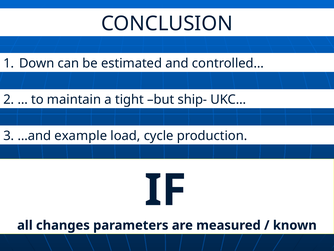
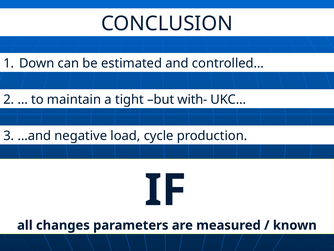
ship-: ship- -> with-
example: example -> negative
